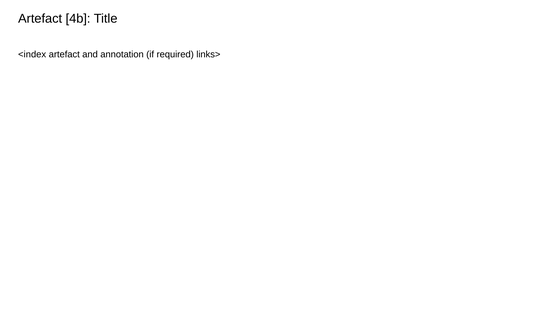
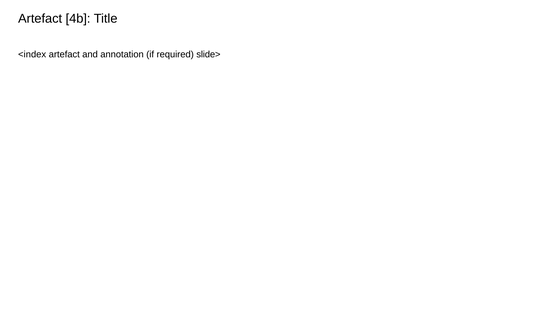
links>: links> -> slide>
